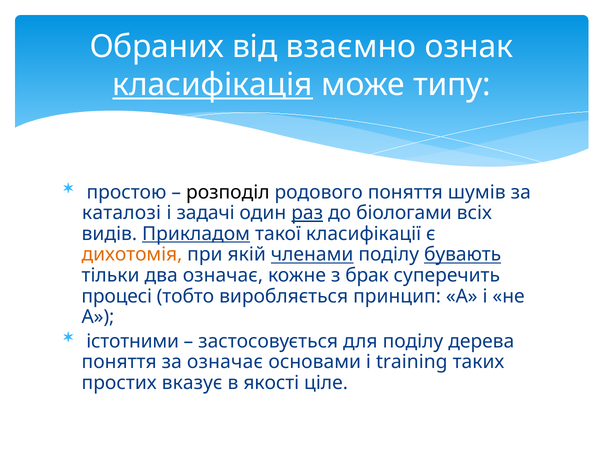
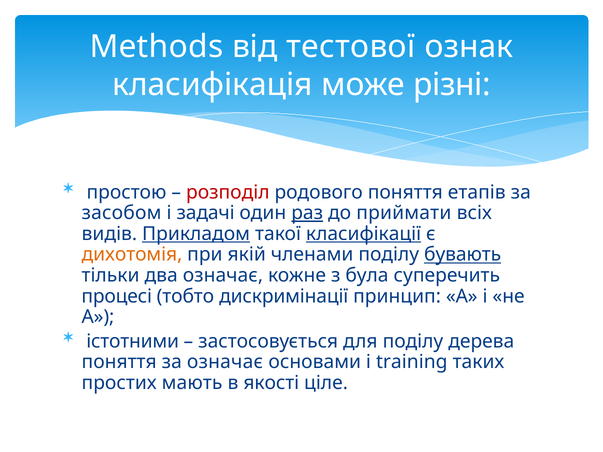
Обраних: Обраних -> Methods
взаємно: взаємно -> тестової
класифікація underline: present -> none
типу: типу -> різні
розподіл colour: black -> red
шумів: шумів -> етапів
каталозі: каталозі -> засобом
біологами: біологами -> приймати
класифікації underline: none -> present
членами underline: present -> none
брак: брак -> була
виробляється: виробляється -> дискримінації
вказує: вказує -> мають
